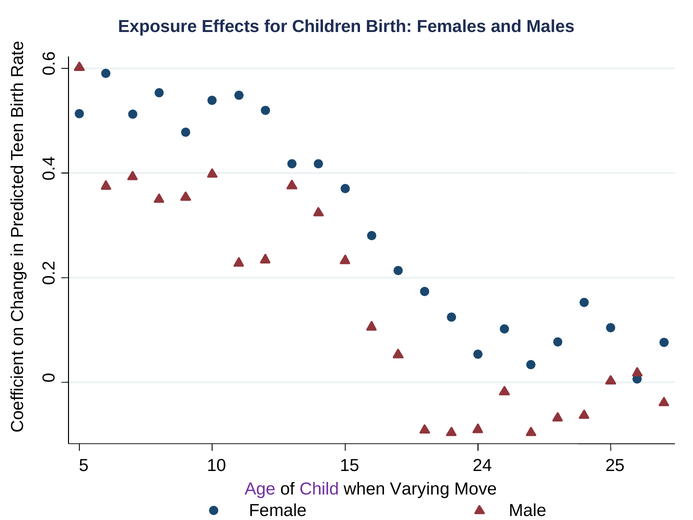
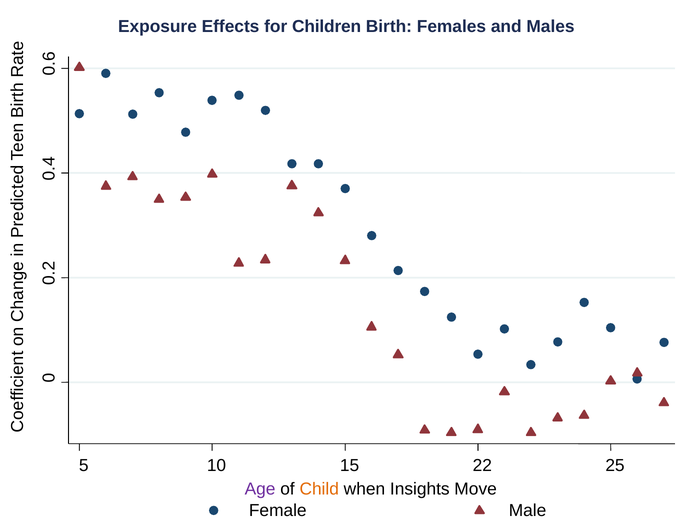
24: 24 -> 22
Child colour: purple -> orange
Varying: Varying -> Insights
